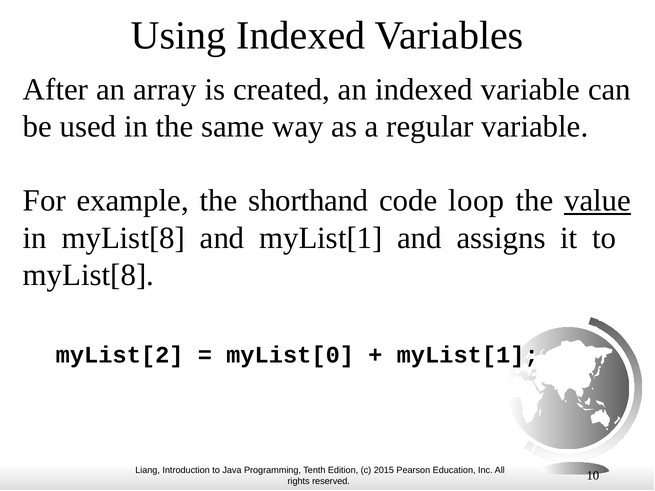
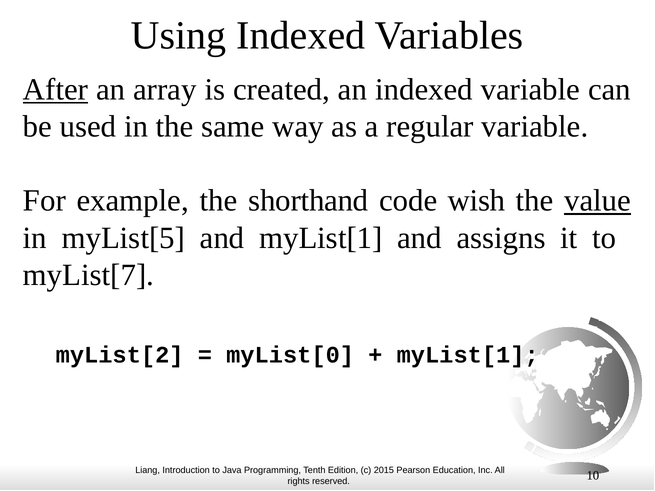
After underline: none -> present
loop: loop -> wish
in myList[8: myList[8 -> myList[5
myList[8 at (89, 275): myList[8 -> myList[7
